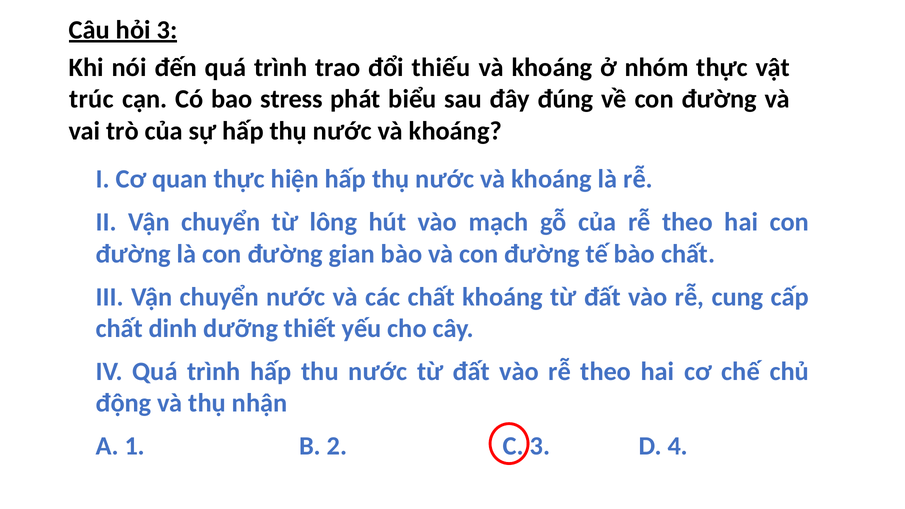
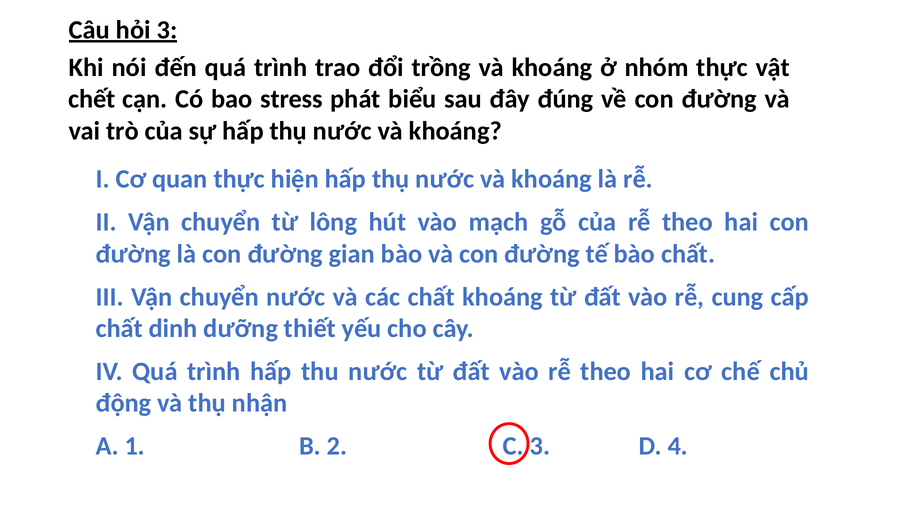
thiếu: thiếu -> trồng
trúc: trúc -> chết
